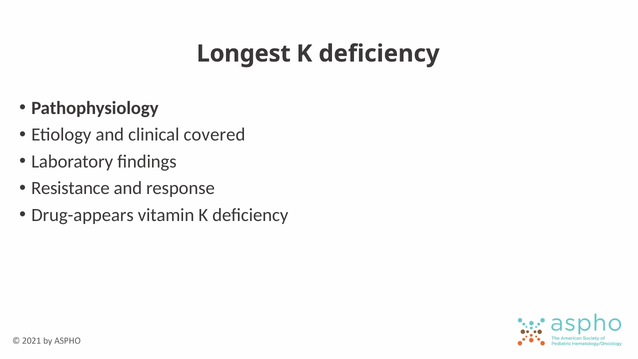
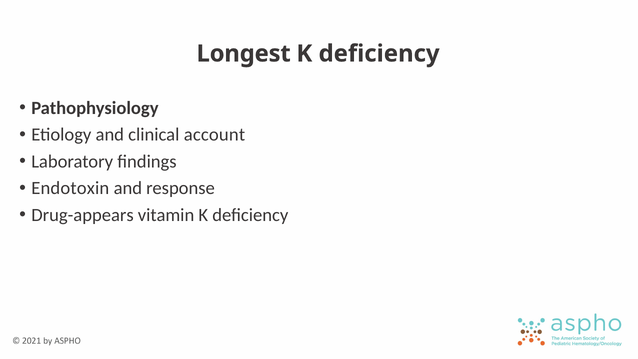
covered: covered -> account
Resistance: Resistance -> Endotoxin
